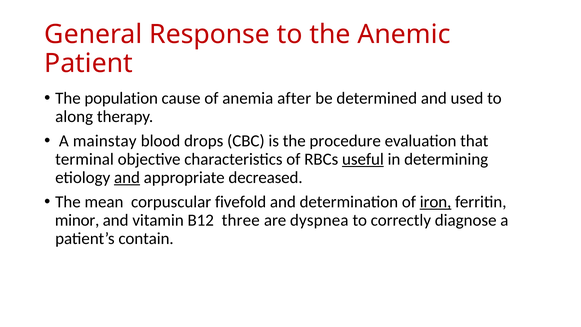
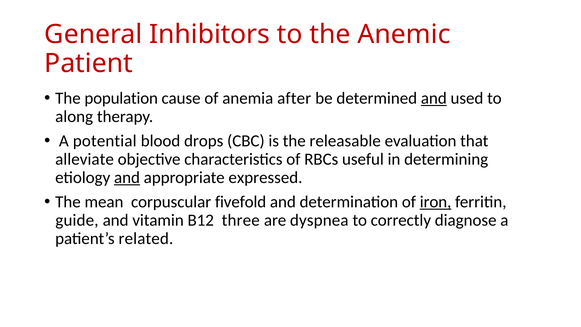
Response: Response -> Inhibitors
and at (434, 98) underline: none -> present
mainstay: mainstay -> potential
procedure: procedure -> releasable
terminal: terminal -> alleviate
useful underline: present -> none
decreased: decreased -> expressed
minor: minor -> guide
contain: contain -> related
